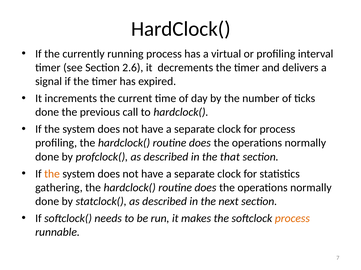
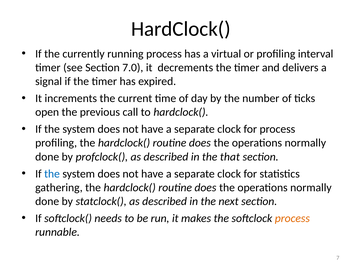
2.6: 2.6 -> 7.0
done at (47, 112): done -> open
the at (52, 174) colour: orange -> blue
